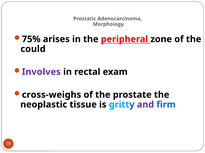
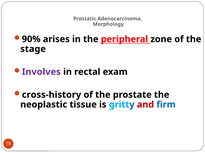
75%: 75% -> 90%
could: could -> stage
cross-weighs: cross-weighs -> cross-history
and colour: purple -> red
